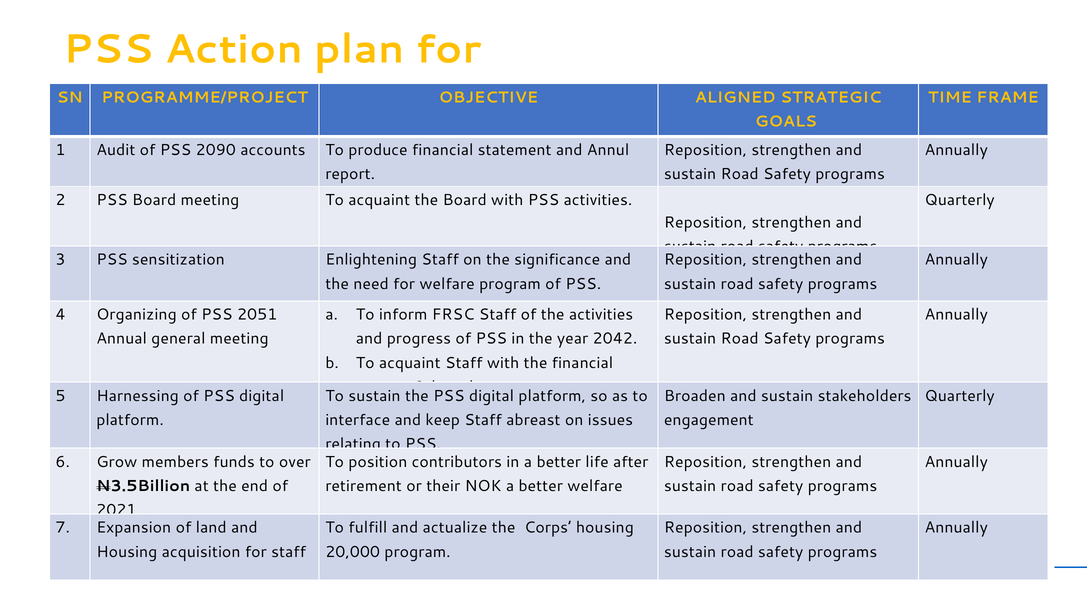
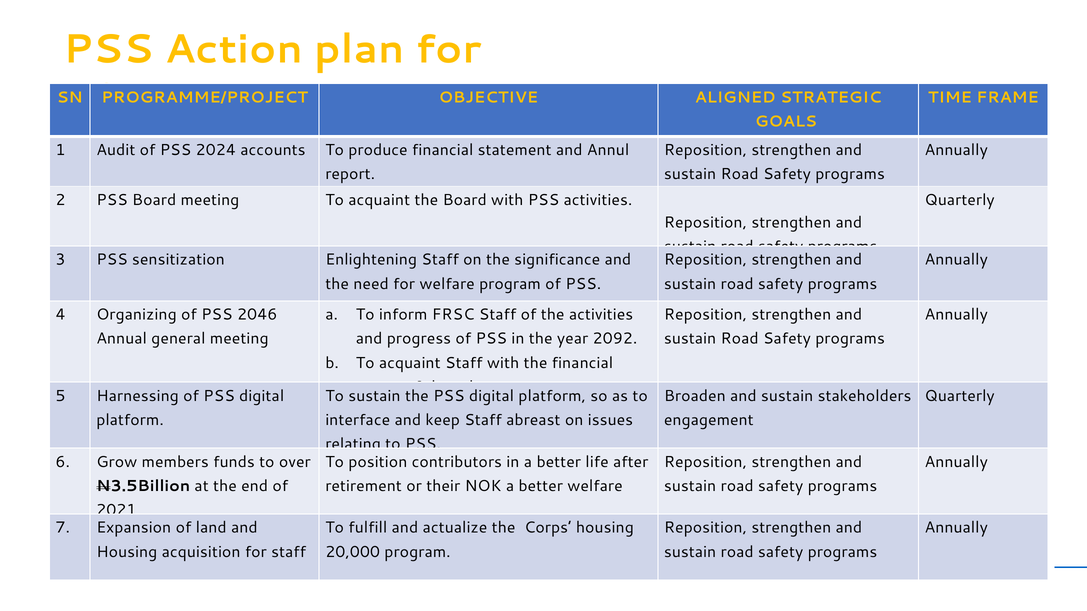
2090: 2090 -> 2024
2051: 2051 -> 2046
2042: 2042 -> 2092
